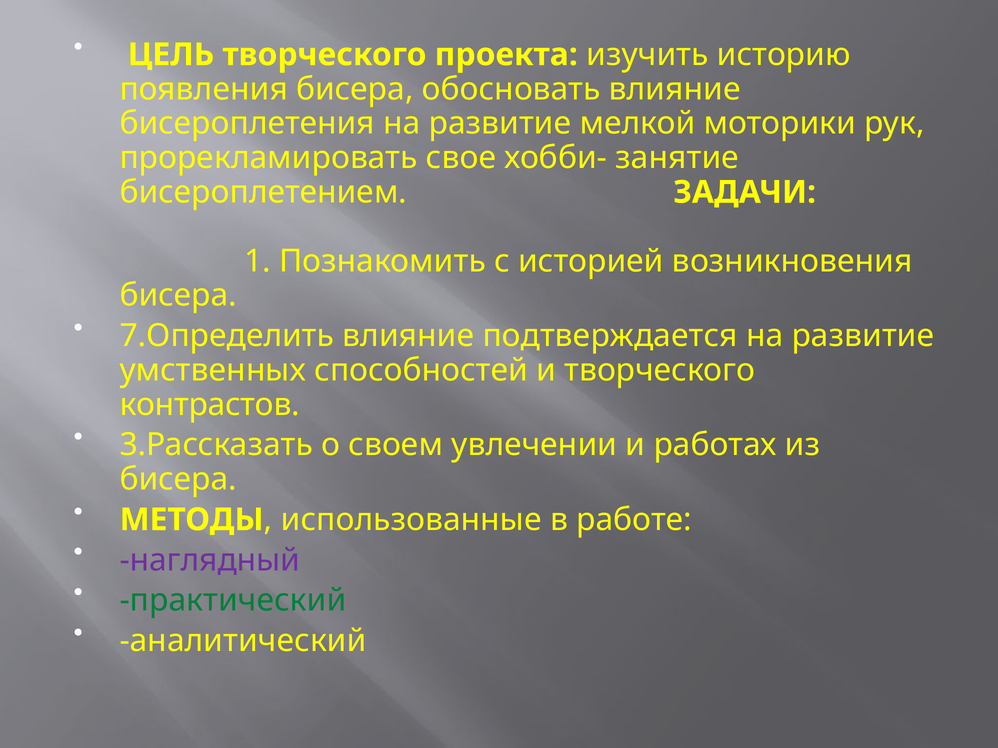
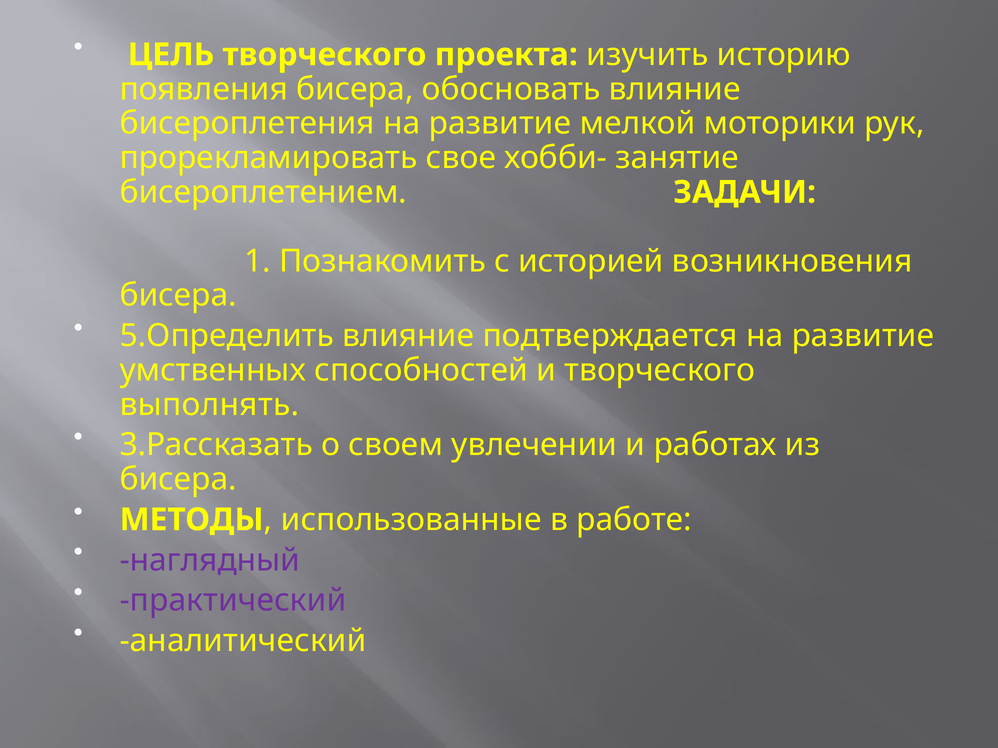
7.Определить: 7.Определить -> 5.Определить
контрастов: контрастов -> выполнять
практический colour: green -> purple
